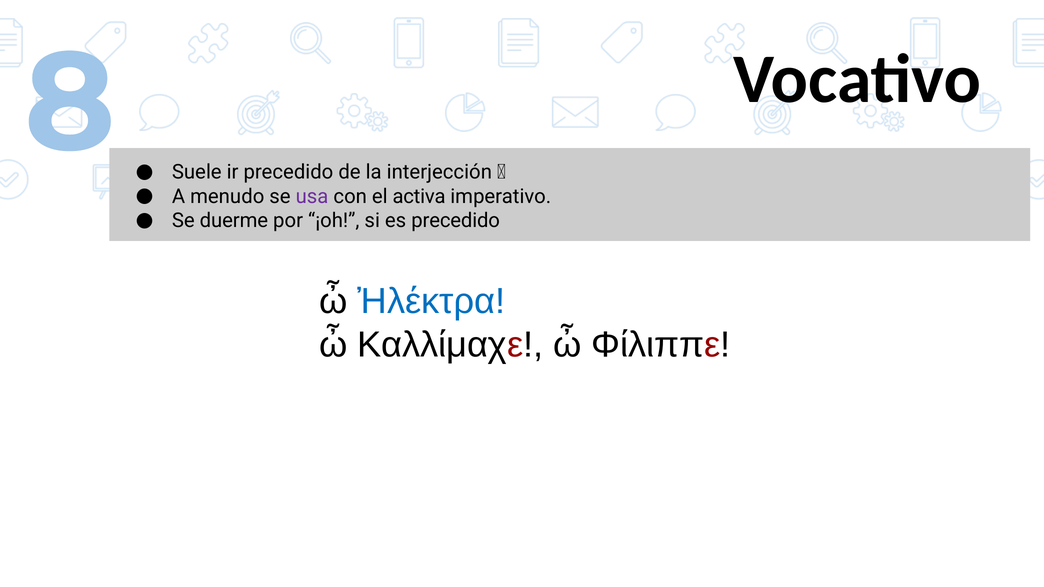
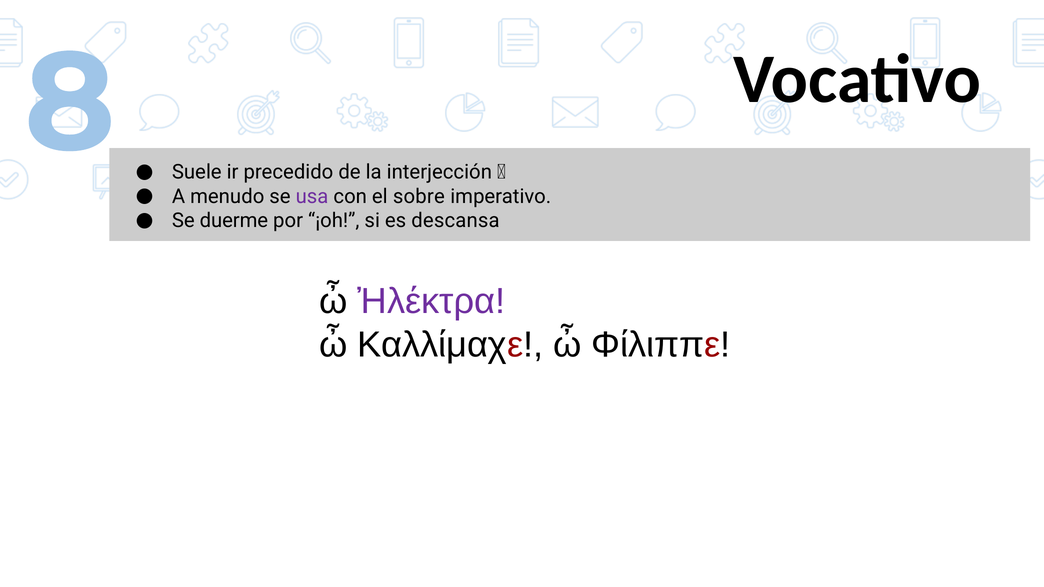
activa: activa -> sobre
es precedido: precedido -> descansa
Ἠλέκτρα colour: blue -> purple
